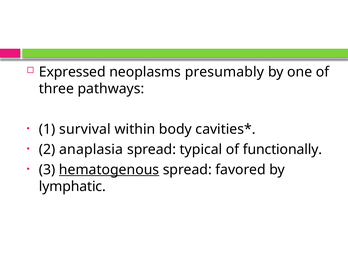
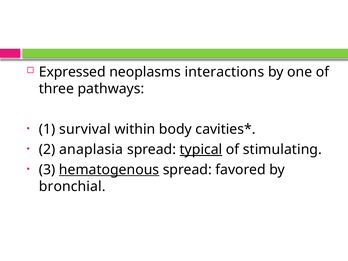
presumably: presumably -> interactions
typical underline: none -> present
functionally: functionally -> stimulating
lymphatic: lymphatic -> bronchial
